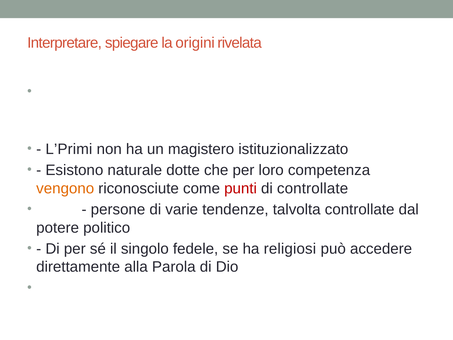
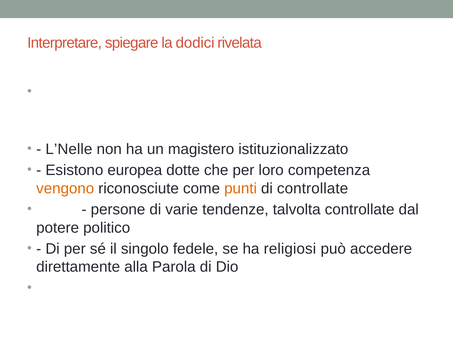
origini: origini -> dodici
L’Primi: L’Primi -> L’Nelle
naturale: naturale -> europea
punti colour: red -> orange
